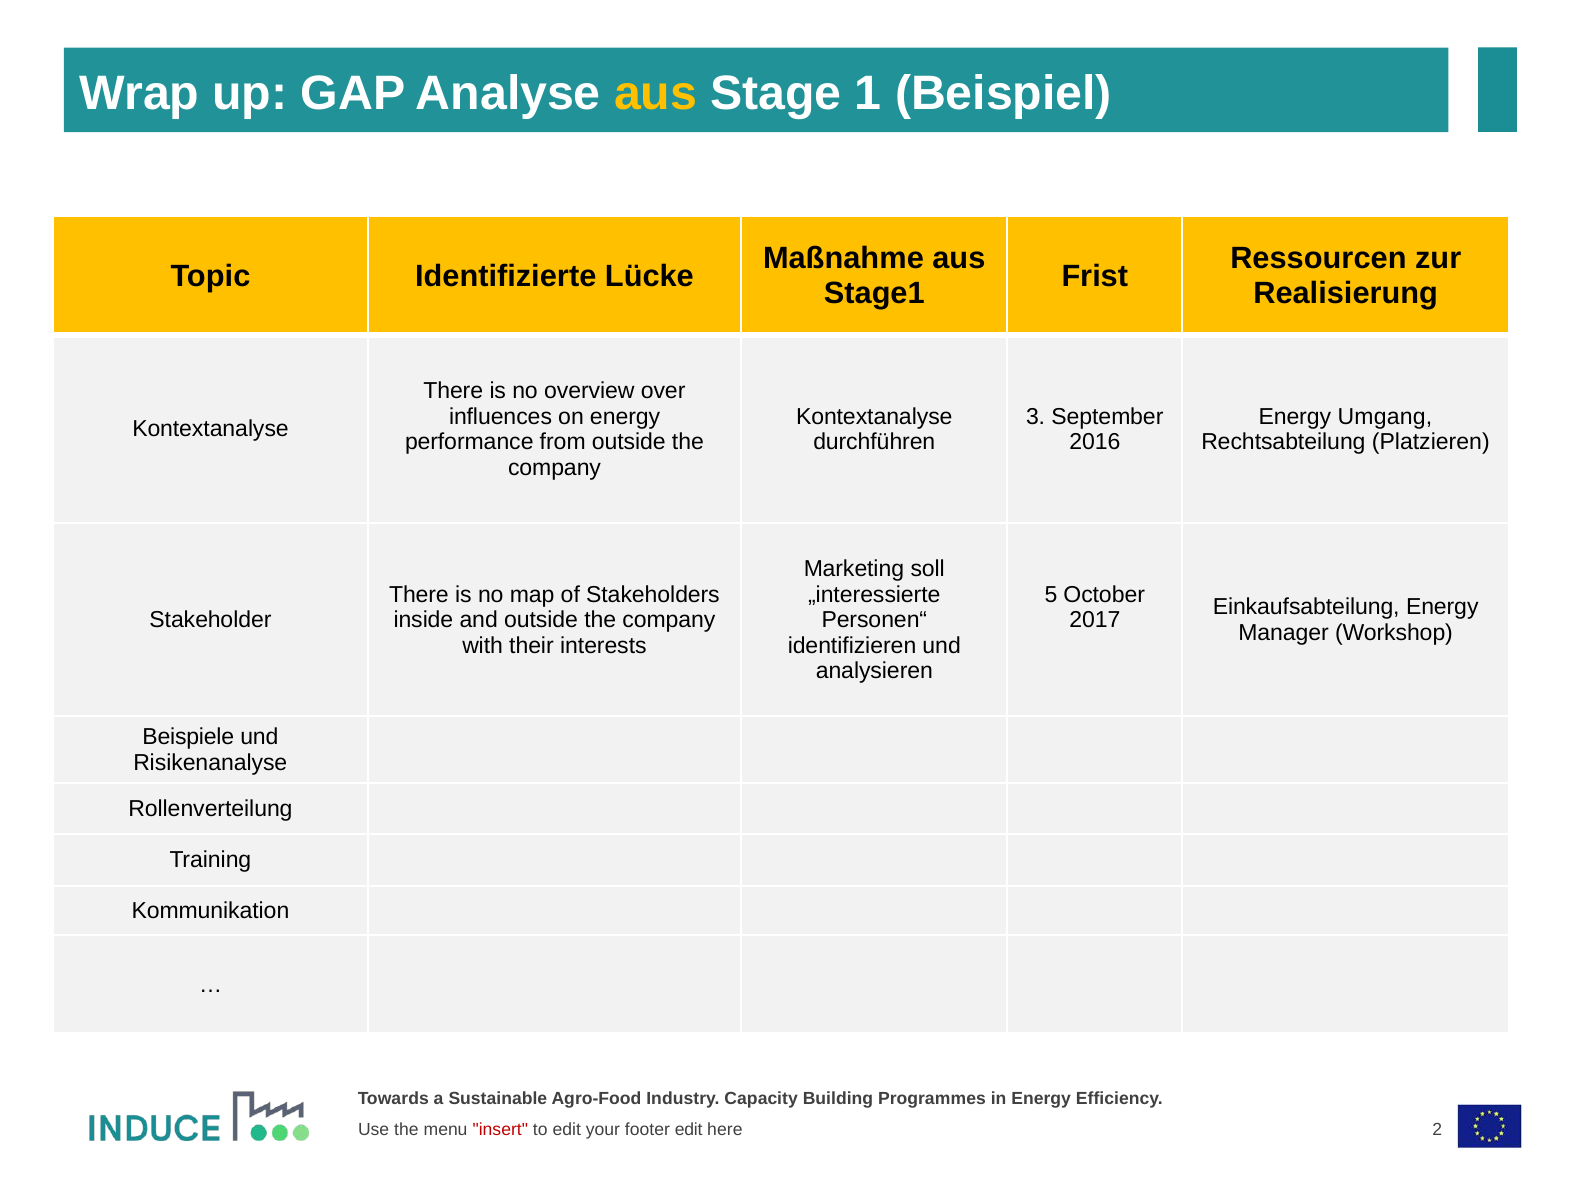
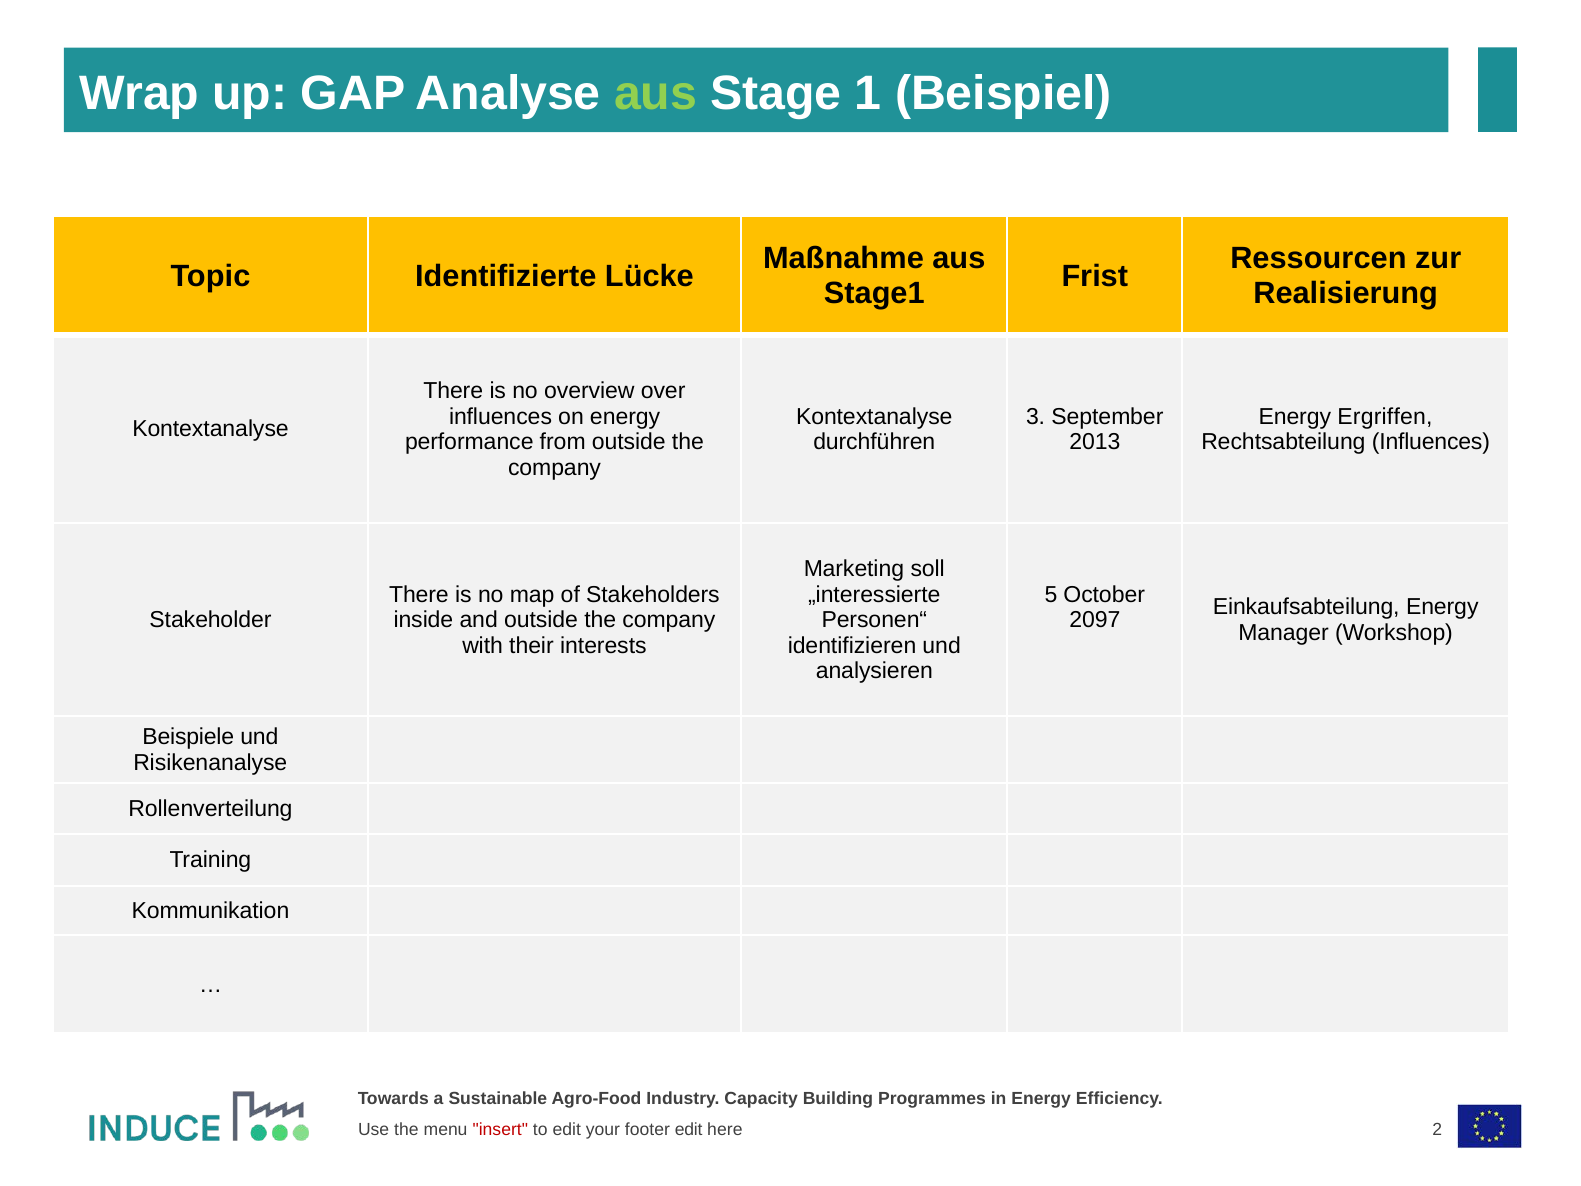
aus at (656, 93) colour: yellow -> light green
Umgang: Umgang -> Ergriffen
2016: 2016 -> 2013
Rechtsabteilung Platzieren: Platzieren -> Influences
2017: 2017 -> 2097
